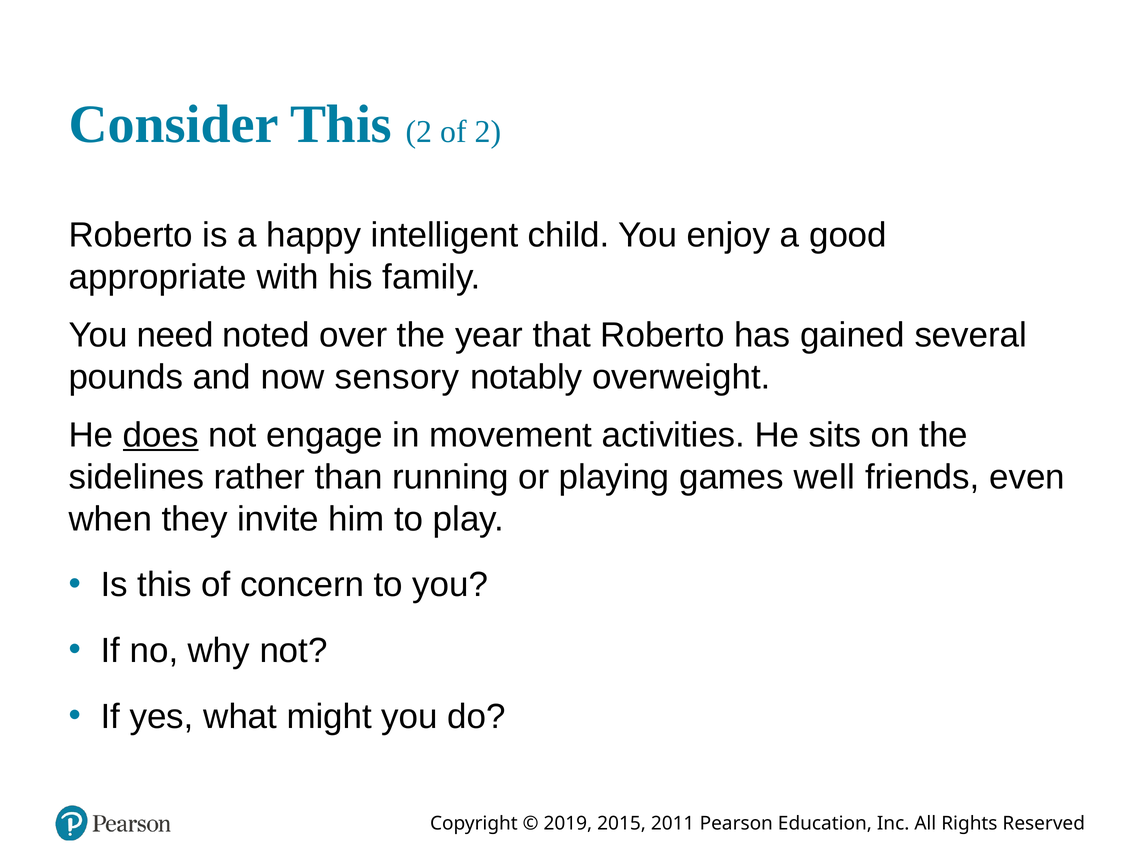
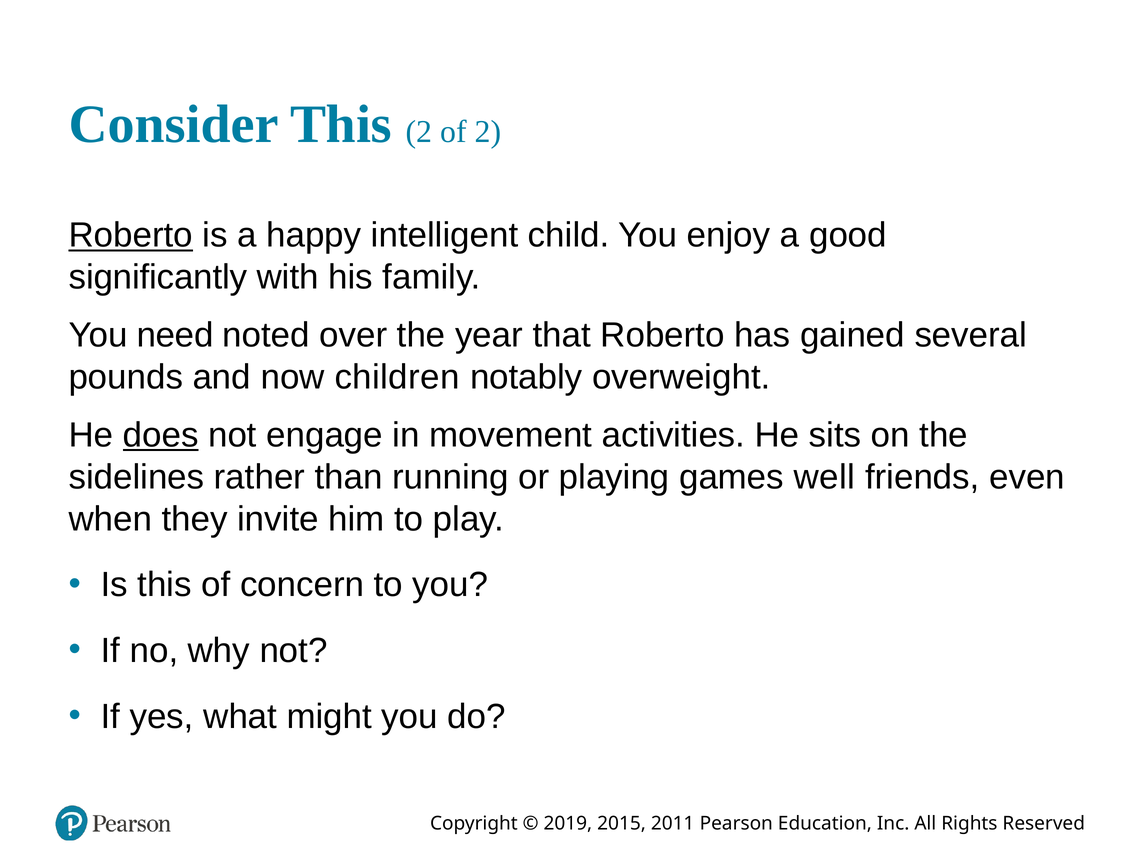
Roberto at (131, 235) underline: none -> present
appropriate: appropriate -> significantly
sensory: sensory -> children
